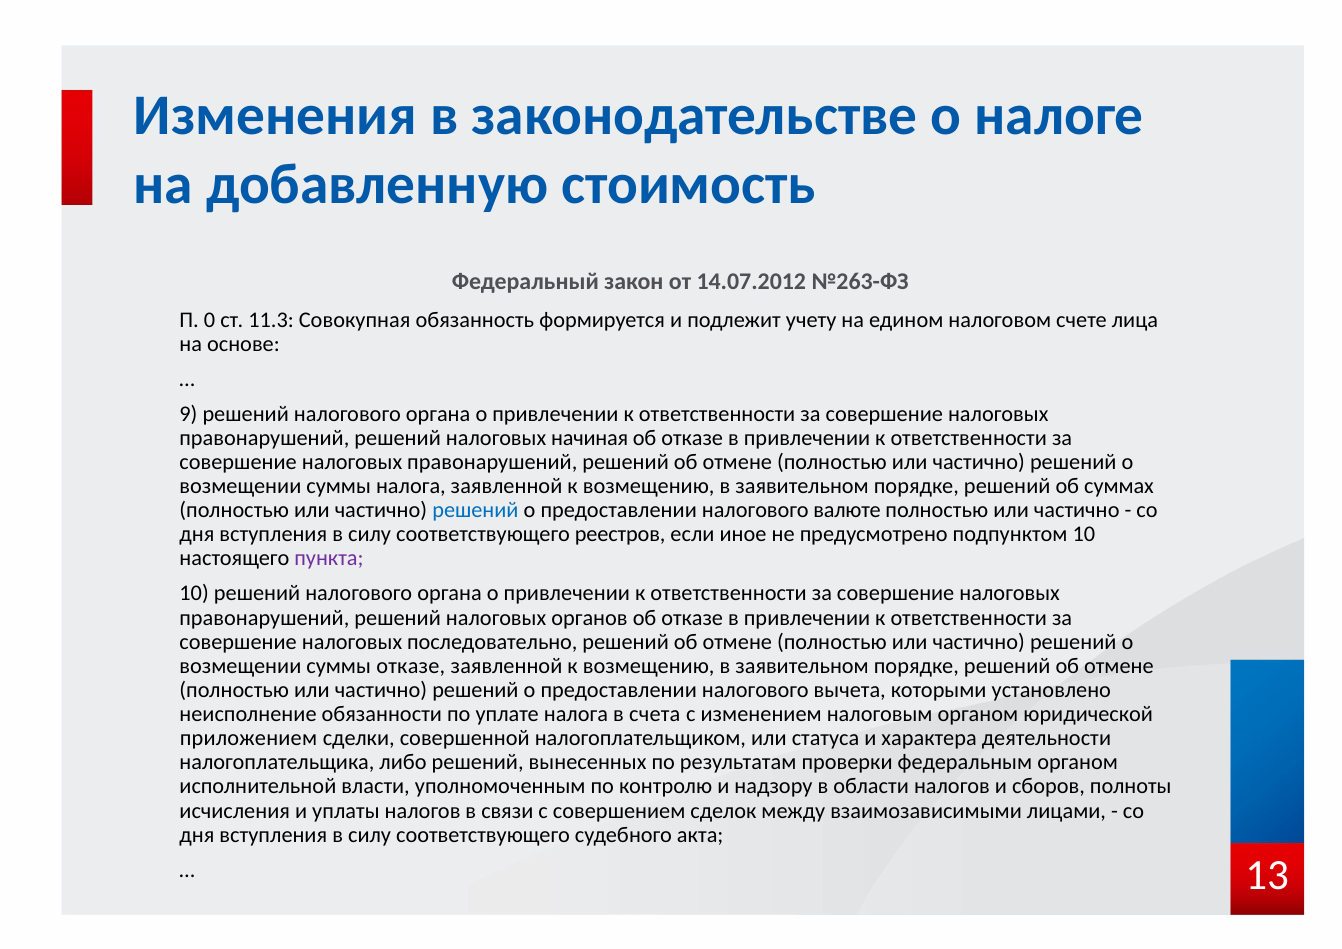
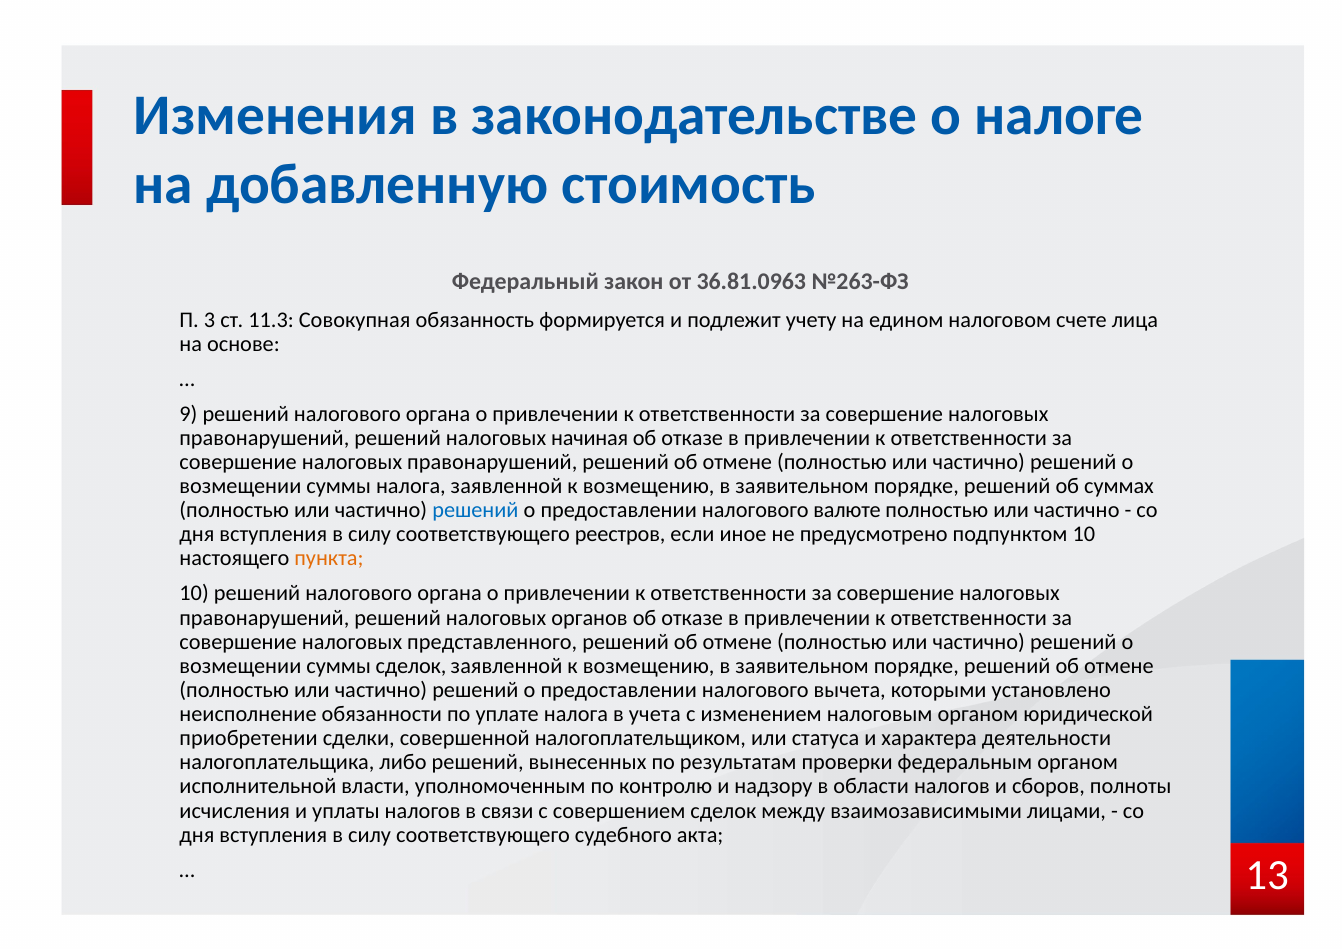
14.07.2012: 14.07.2012 -> 36.81.0963
0: 0 -> 3
пункта colour: purple -> orange
последовательно: последовательно -> представленного
суммы отказе: отказе -> сделок
счета: счета -> учета
приложением: приложением -> приобретении
